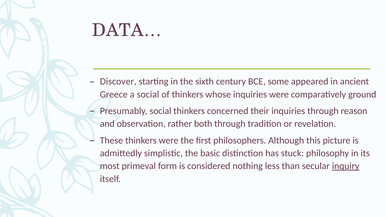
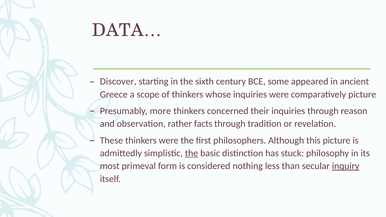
a social: social -> scope
comparatively ground: ground -> picture
Presumably social: social -> more
both: both -> facts
the at (192, 153) underline: none -> present
